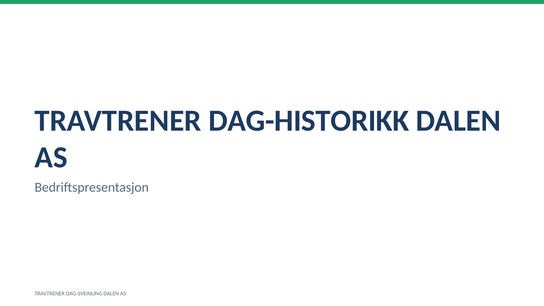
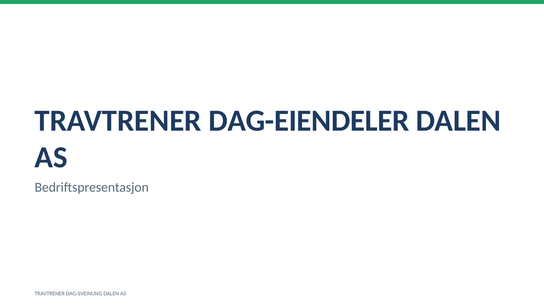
DAG-HISTORIKK: DAG-HISTORIKK -> DAG-EIENDELER
